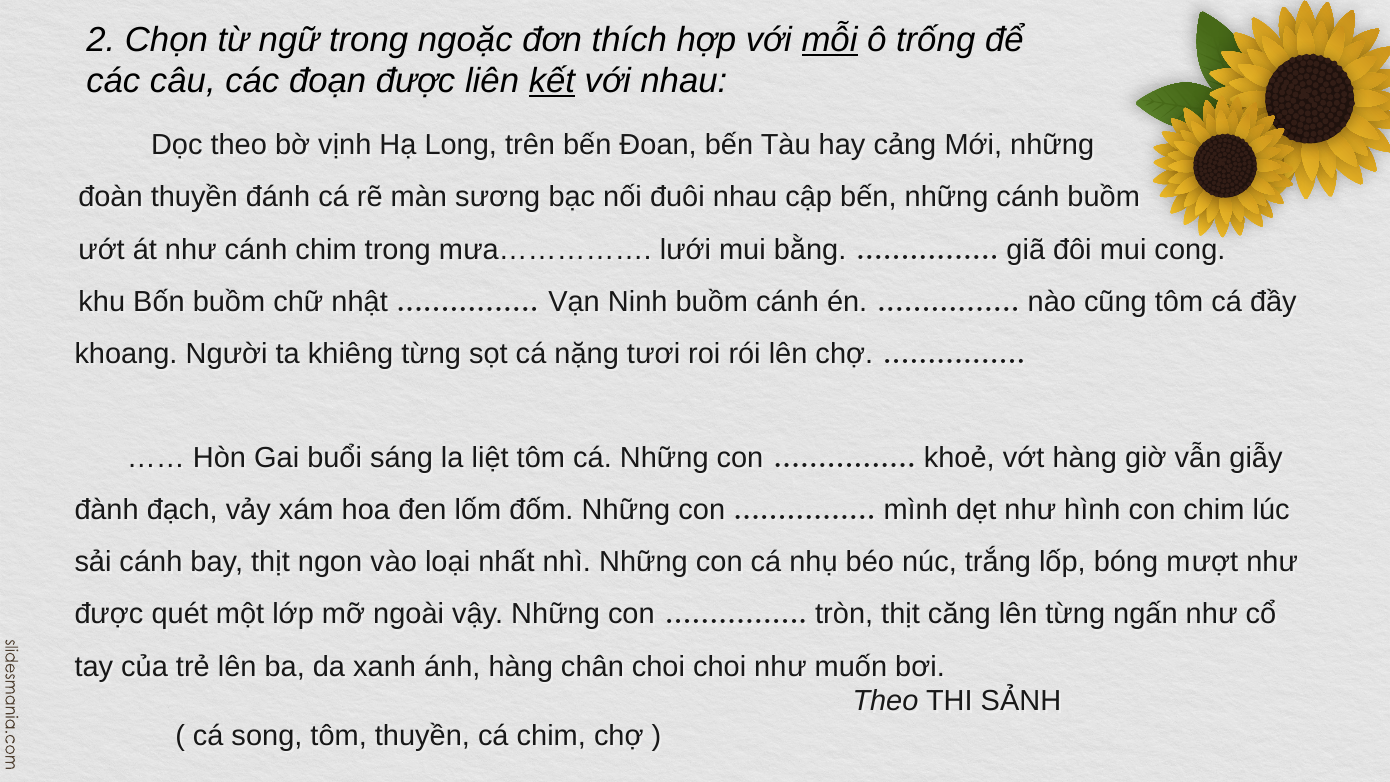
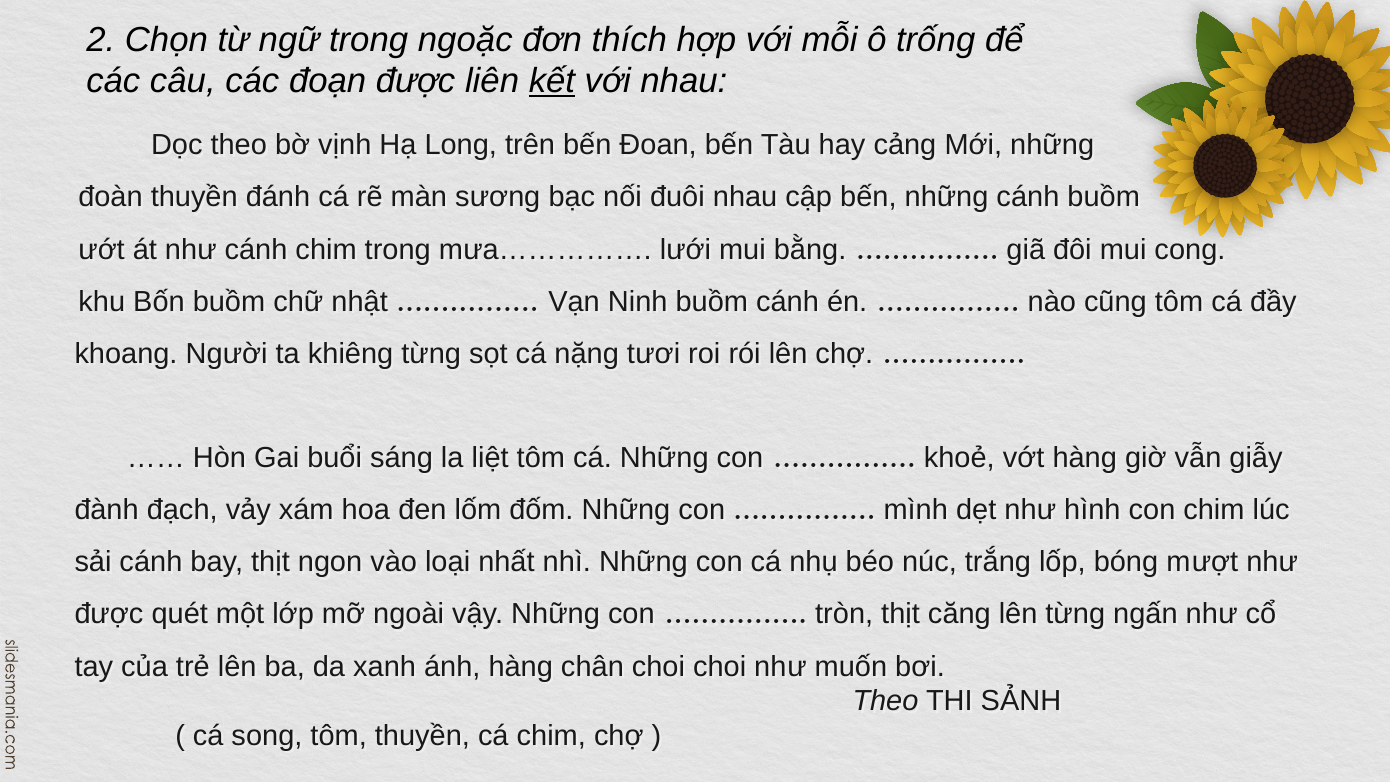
mỗi underline: present -> none
